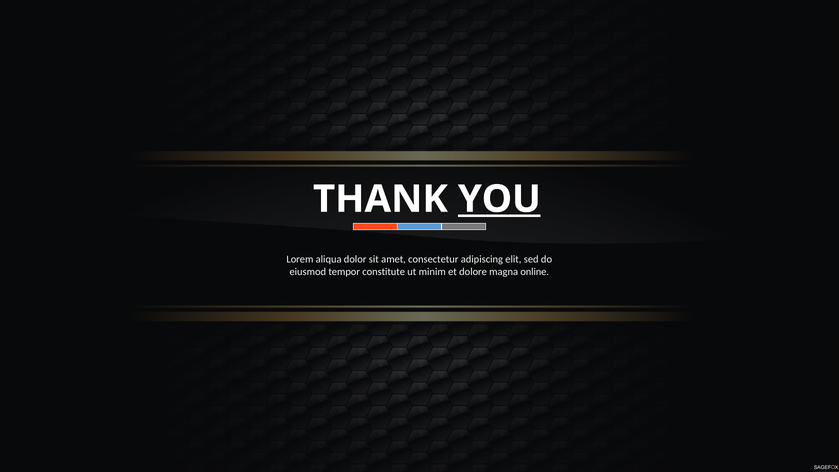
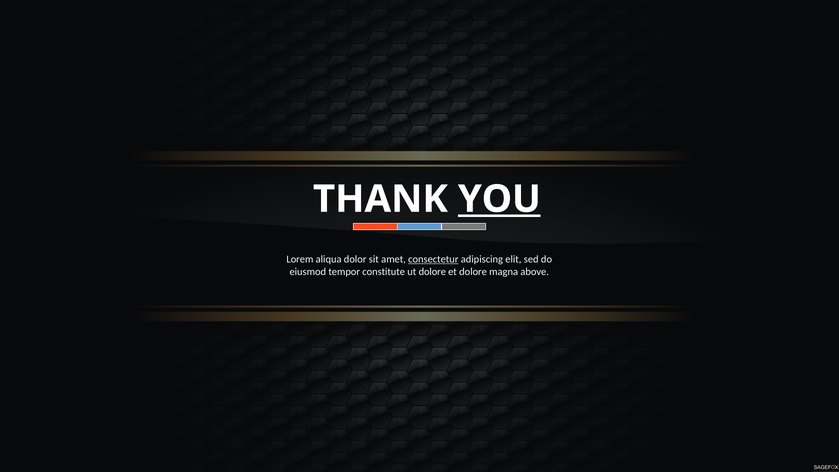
consectetur underline: none -> present
ut minim: minim -> dolore
online: online -> above
